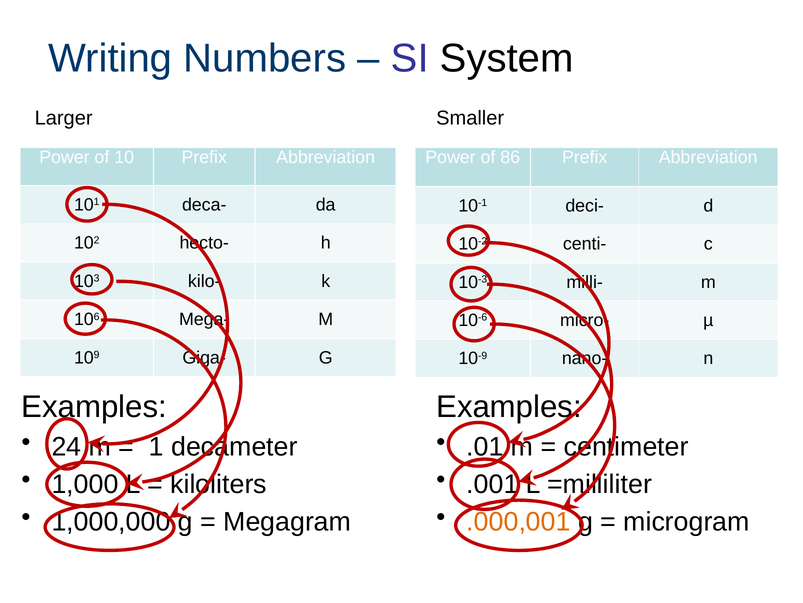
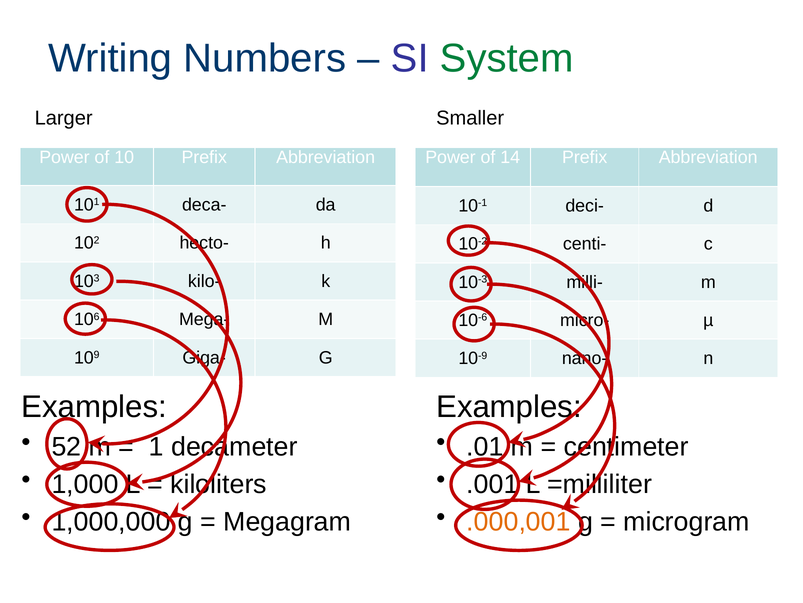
System colour: black -> green
86: 86 -> 14
24: 24 -> 52
